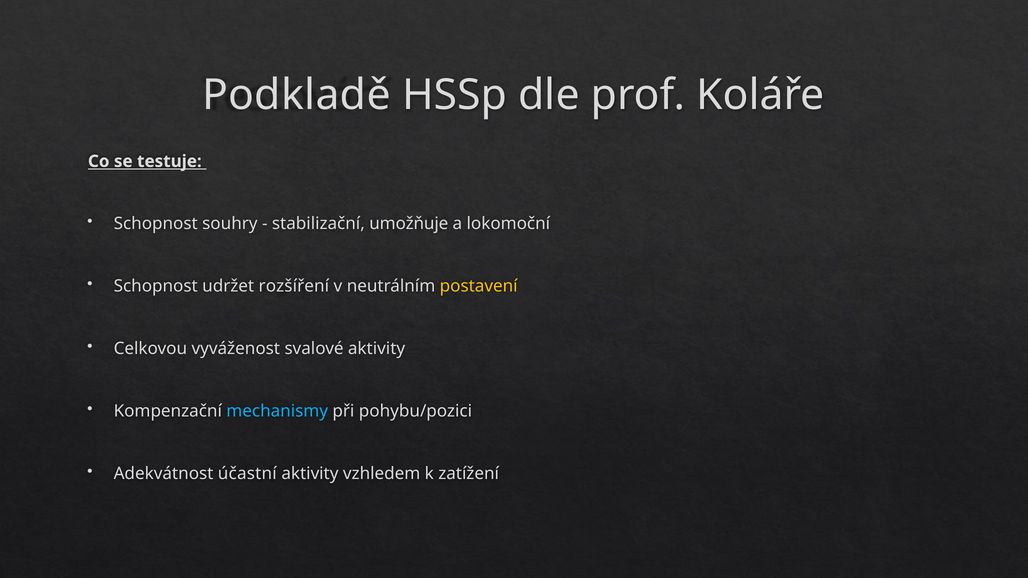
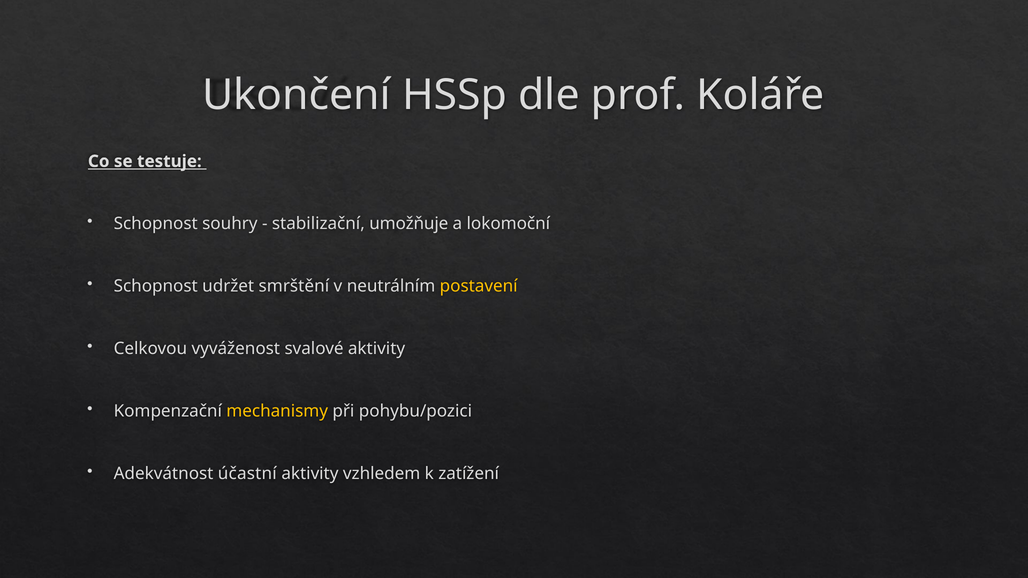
Podkladě: Podkladě -> Ukončení
rozšíření: rozšíření -> smrštění
mechanismy colour: light blue -> yellow
